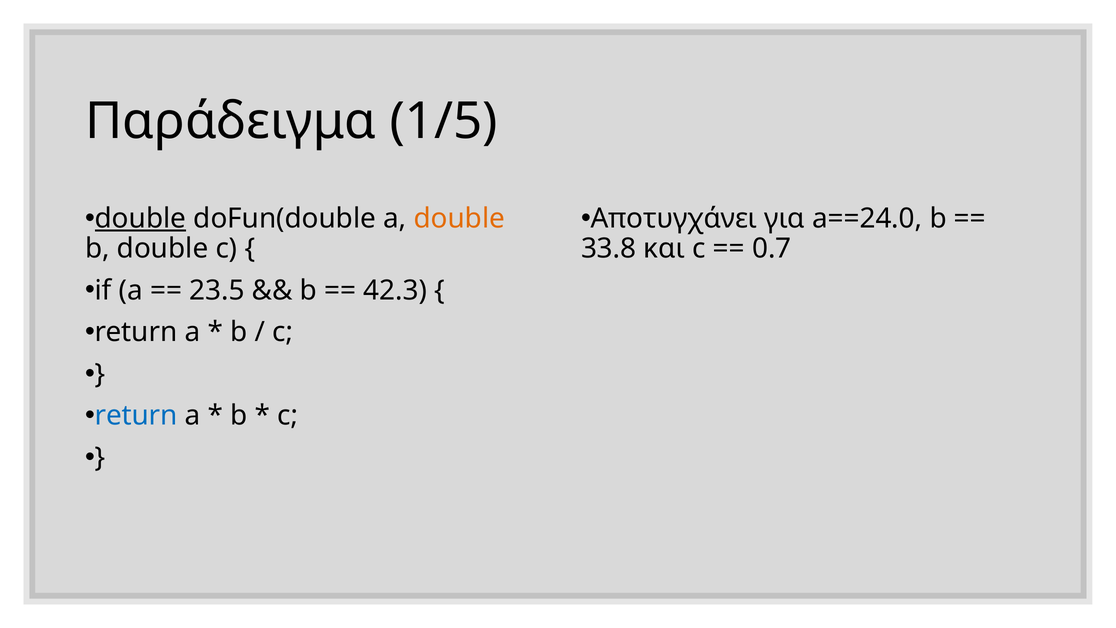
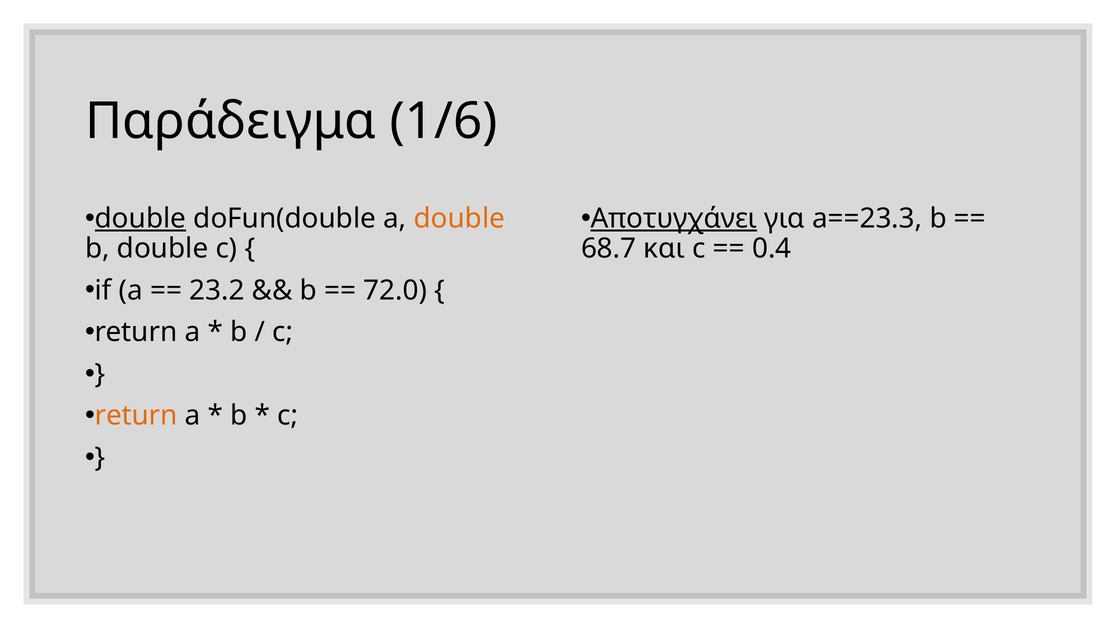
1/5: 1/5 -> 1/6
Αποτυγχάνει underline: none -> present
a==24.0: a==24.0 -> a==23.3
33.8: 33.8 -> 68.7
0.7: 0.7 -> 0.4
23.5: 23.5 -> 23.2
42.3: 42.3 -> 72.0
return at (136, 416) colour: blue -> orange
